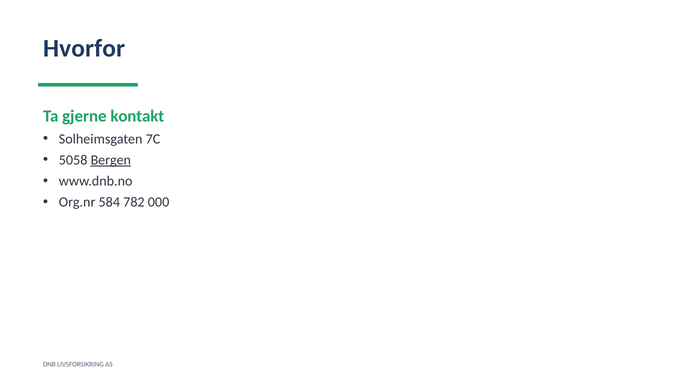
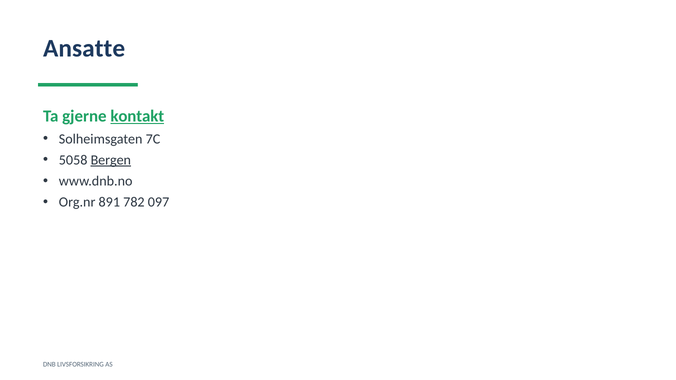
Hvorfor: Hvorfor -> Ansatte
kontakt underline: none -> present
584: 584 -> 891
000: 000 -> 097
